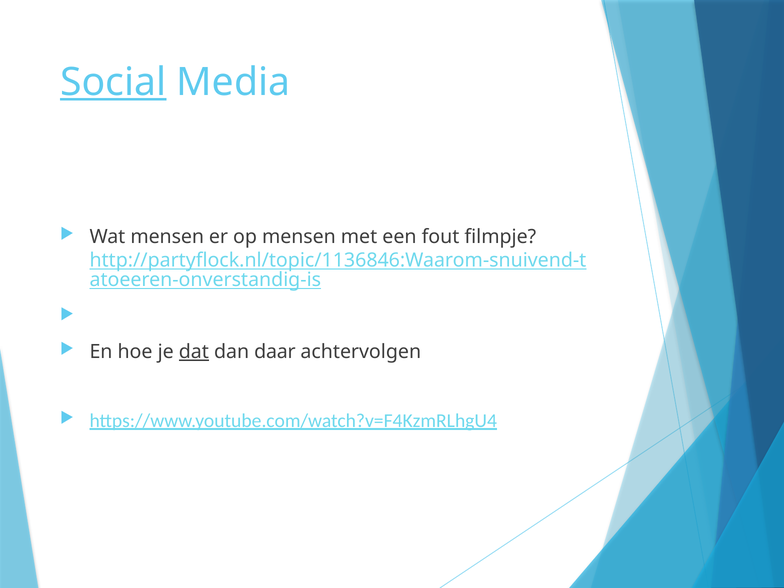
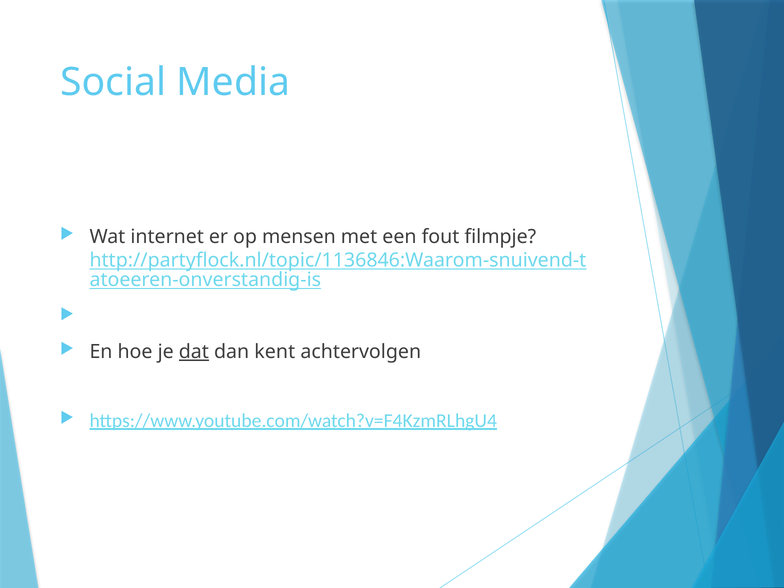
Social underline: present -> none
Wat mensen: mensen -> internet
daar: daar -> kent
